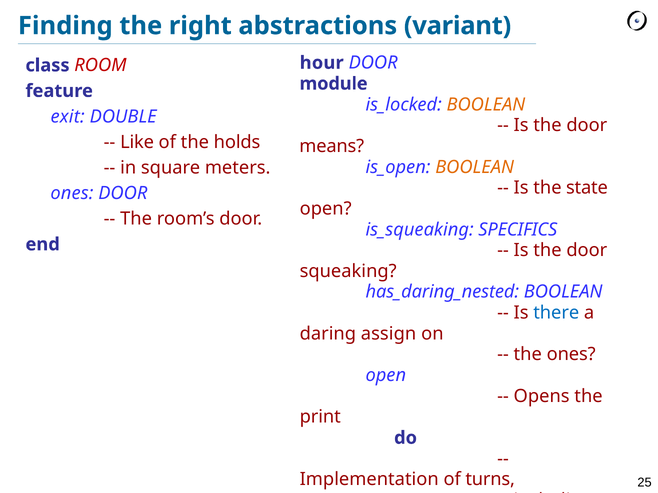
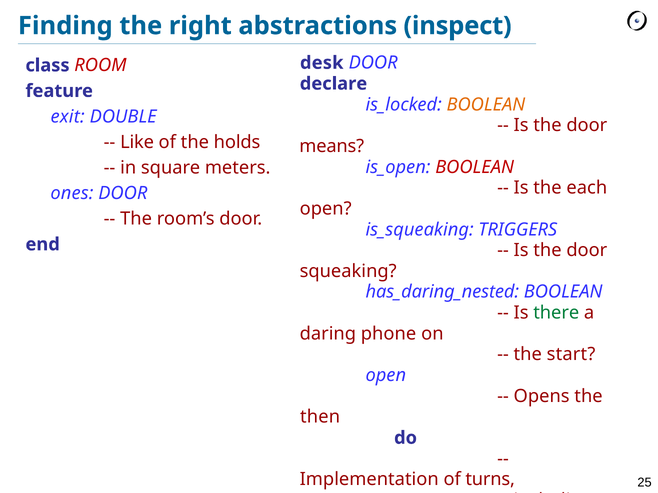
variant: variant -> inspect
hour: hour -> desk
module: module -> declare
BOOLEAN at (475, 167) colour: orange -> red
state: state -> each
SPECIFICS: SPECIFICS -> TRIGGERS
there colour: blue -> green
assign: assign -> phone
the ones: ones -> start
print: print -> then
